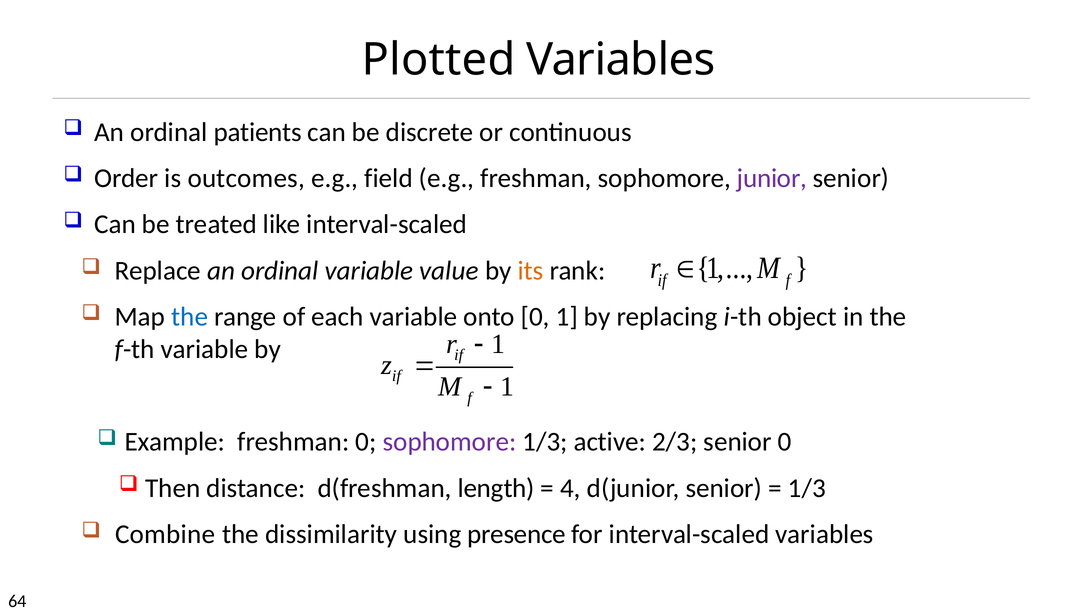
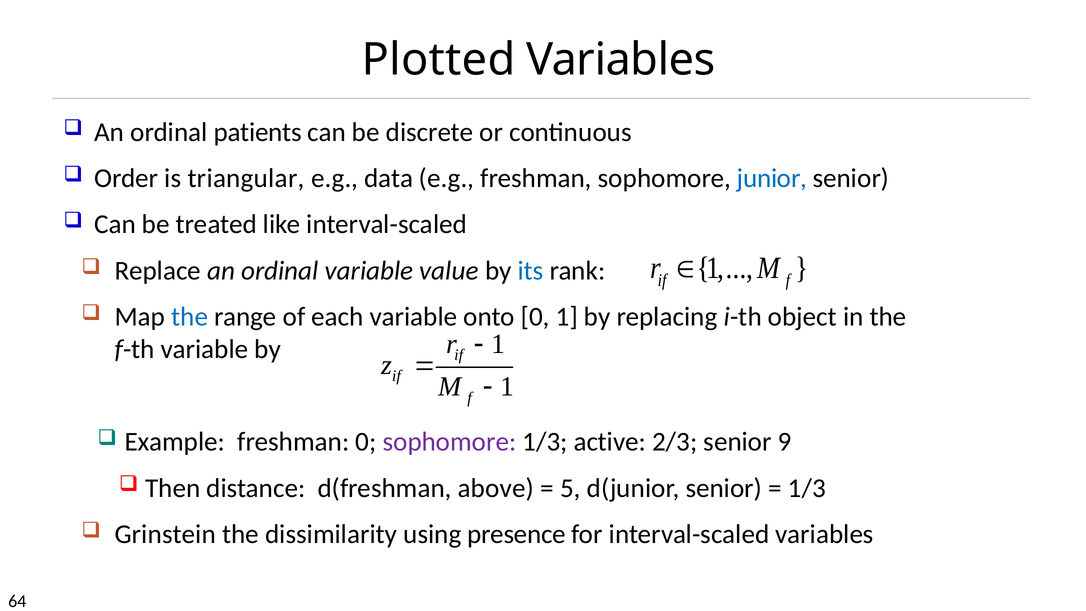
outcomes: outcomes -> triangular
field: field -> data
junior colour: purple -> blue
its colour: orange -> blue
senior 0: 0 -> 9
length: length -> above
4: 4 -> 5
Combine: Combine -> Grinstein
